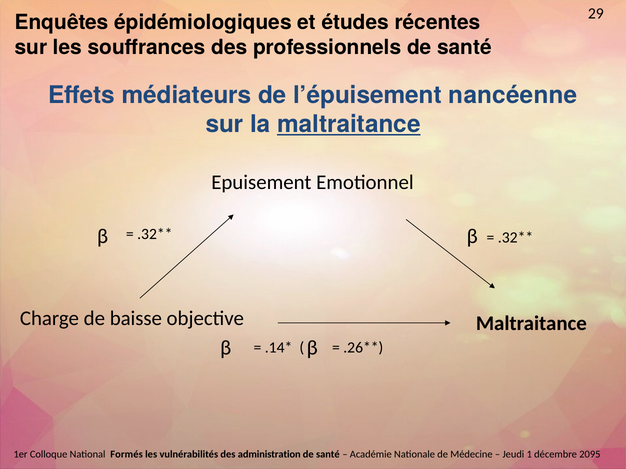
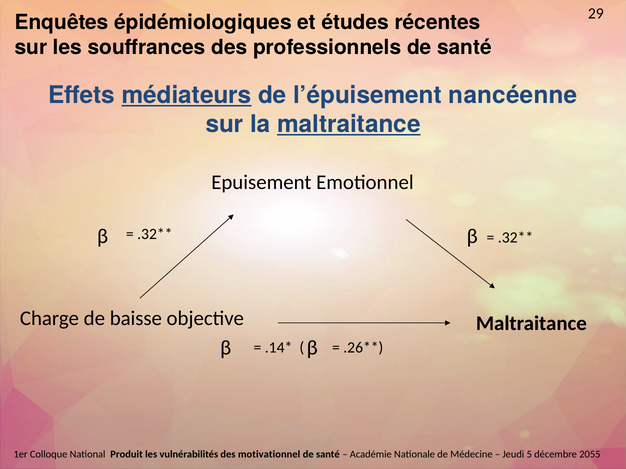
médiateurs underline: none -> present
Formés: Formés -> Produit
administration: administration -> motivationnel
1: 1 -> 5
2095: 2095 -> 2055
